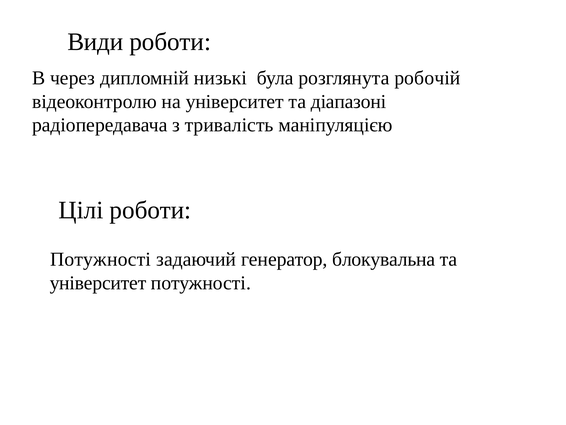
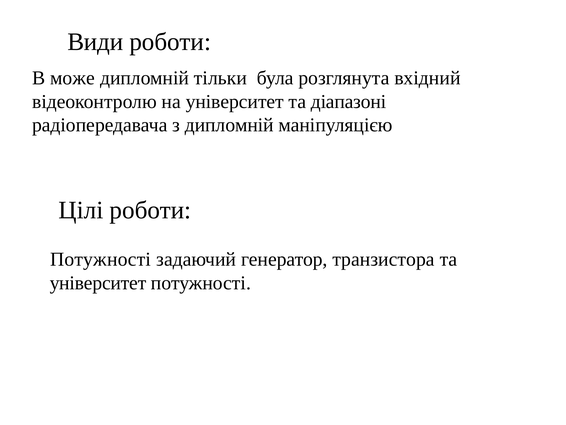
через: через -> може
низькі: низькі -> тільки
робочій: робочій -> вхідний
з тривалість: тривалість -> дипломній
блокувальна: блокувальна -> транзистора
